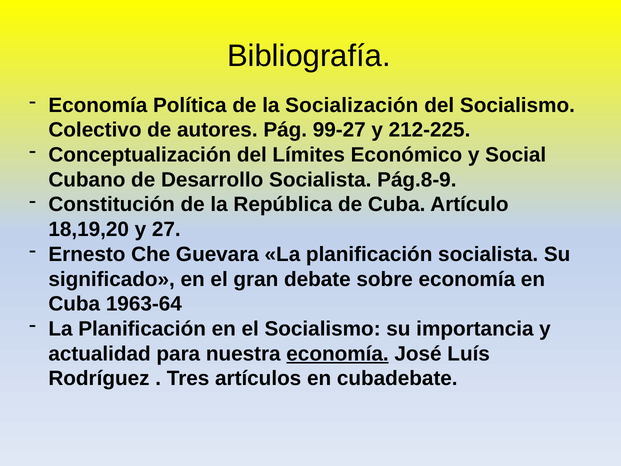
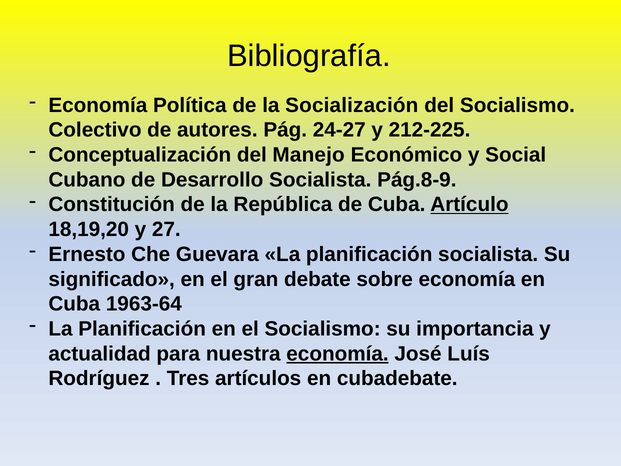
99-27: 99-27 -> 24-27
Límites: Límites -> Manejo
Artículo underline: none -> present
